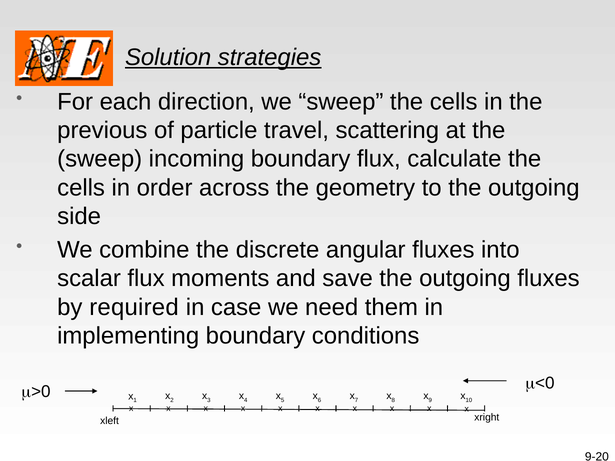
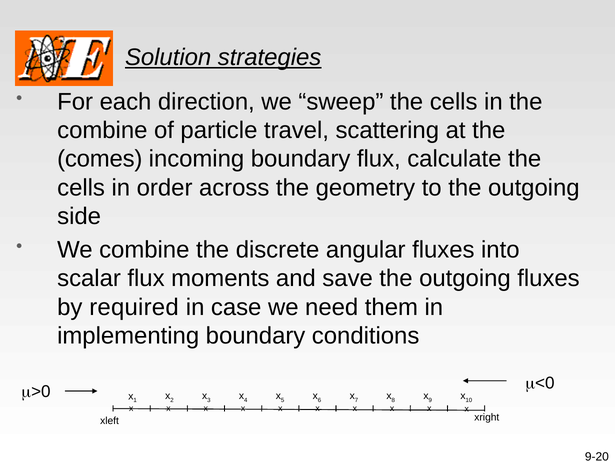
previous at (102, 130): previous -> combine
sweep at (100, 159): sweep -> comes
